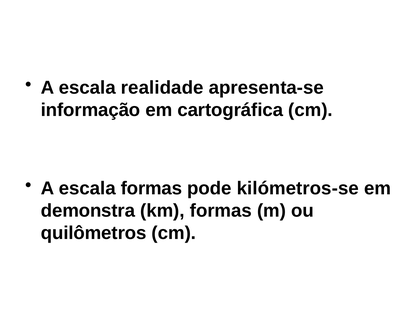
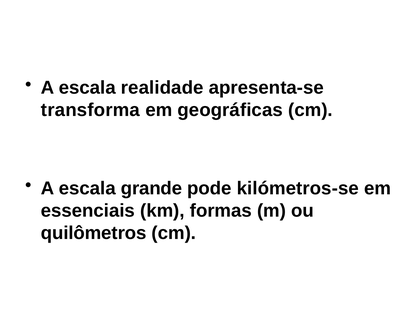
informação: informação -> transforma
cartográfica: cartográfica -> geográficas
escala formas: formas -> grande
demonstra: demonstra -> essenciais
